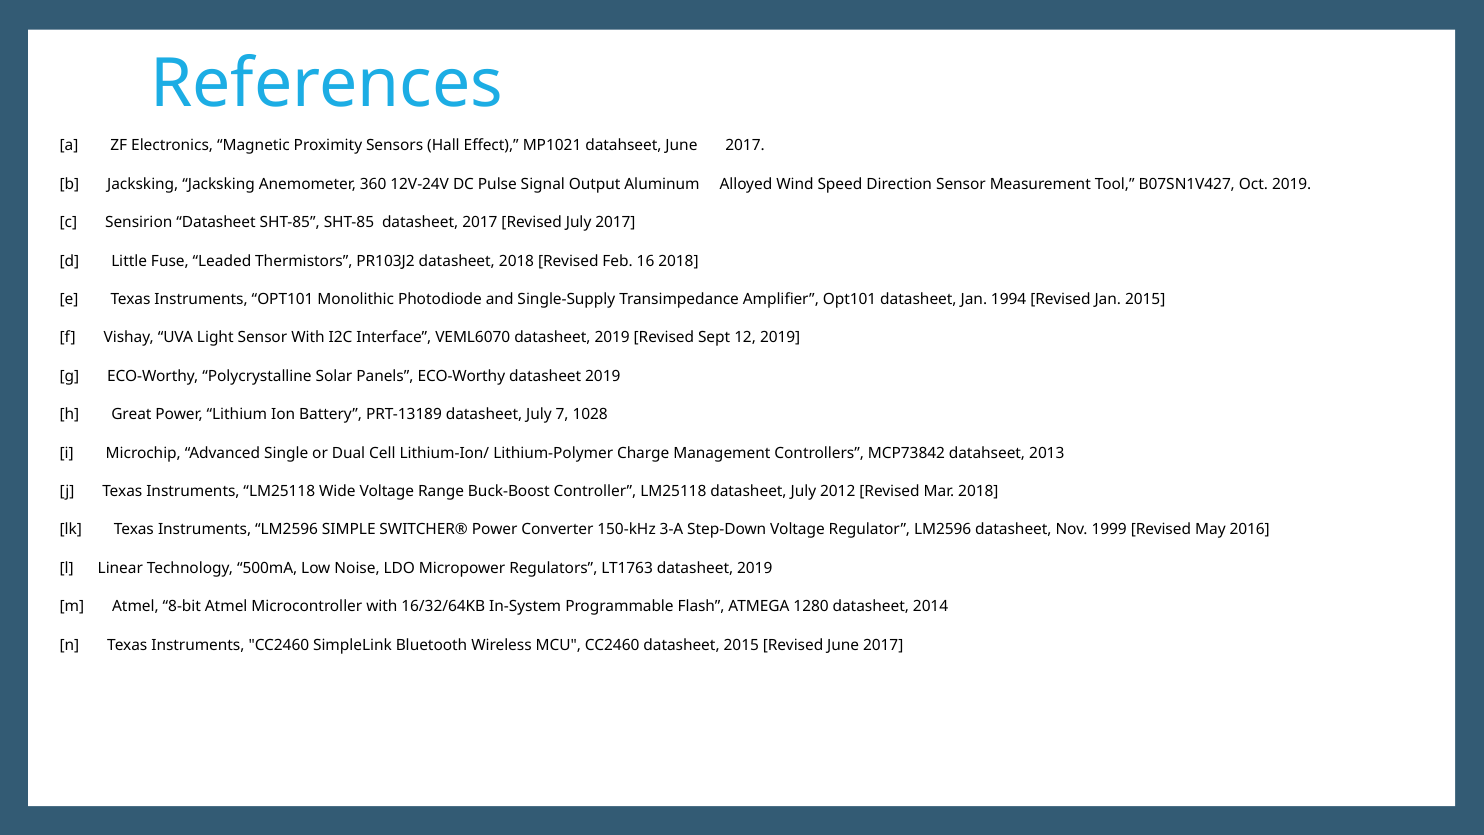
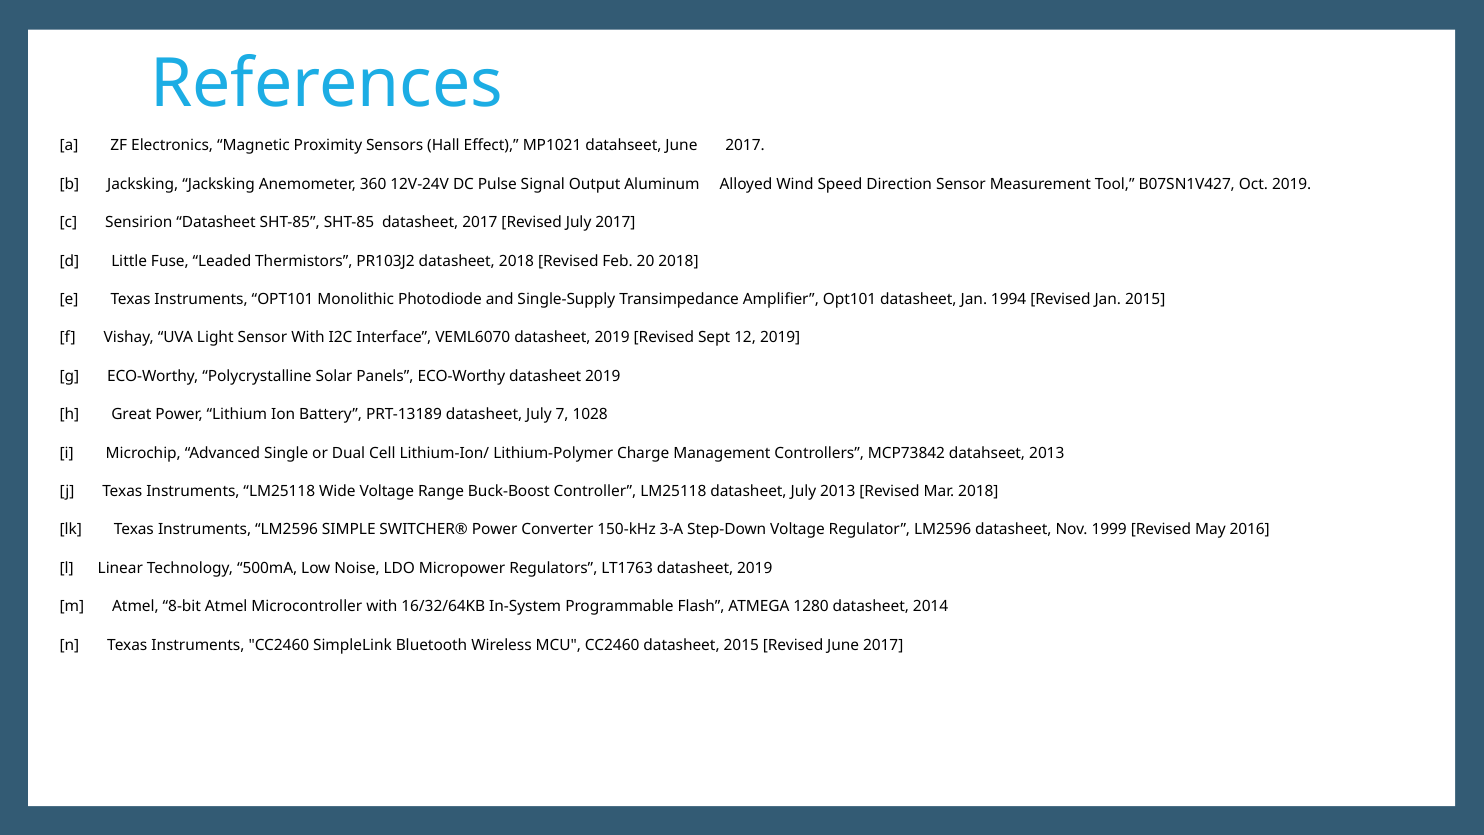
16: 16 -> 20
July 2012: 2012 -> 2013
